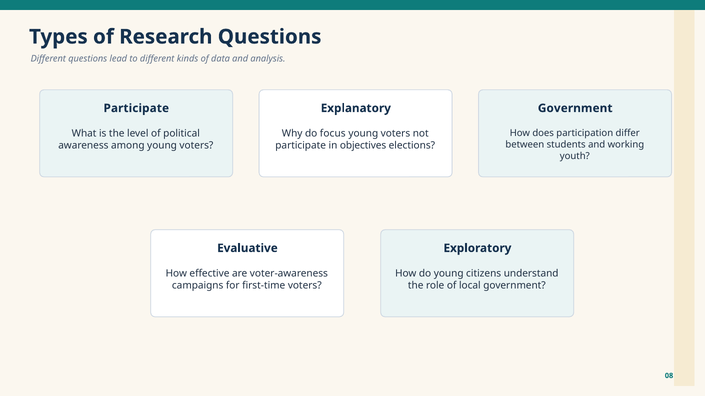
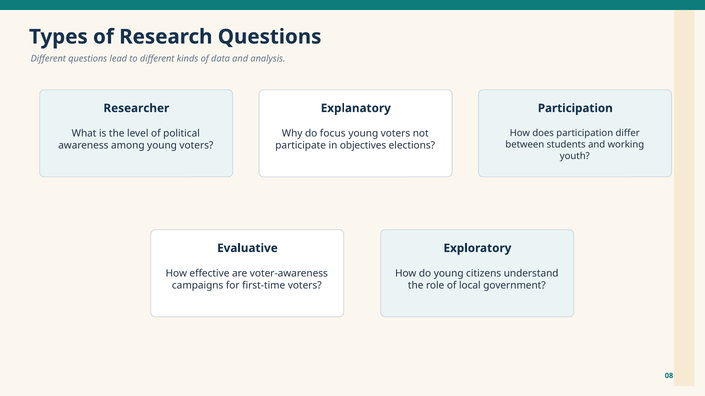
Participate at (136, 108): Participate -> Researcher
Government at (575, 108): Government -> Participation
